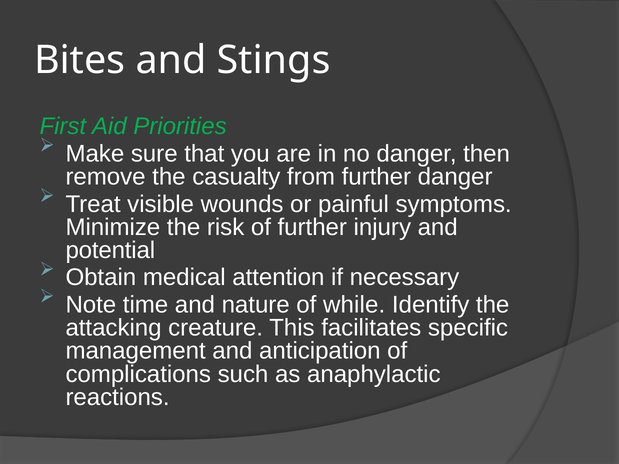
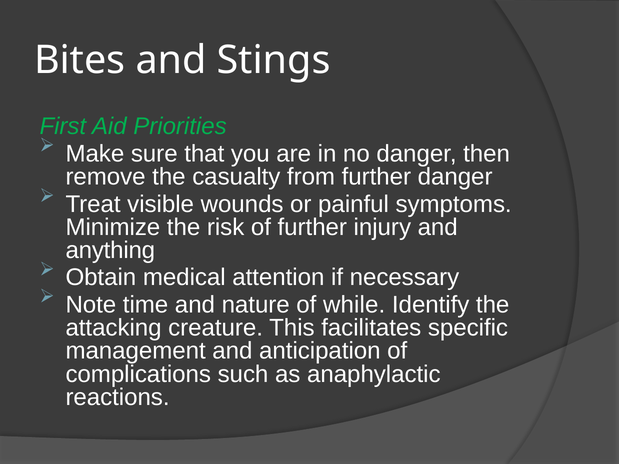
potential: potential -> anything
